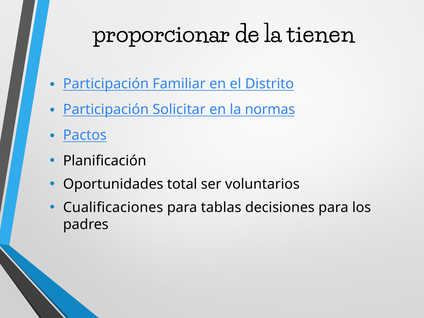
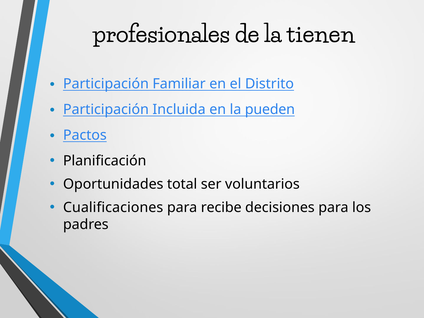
proporcionar: proporcionar -> profesionales
Solicitar: Solicitar -> Incluida
normas: normas -> pueden
tablas: tablas -> recibe
